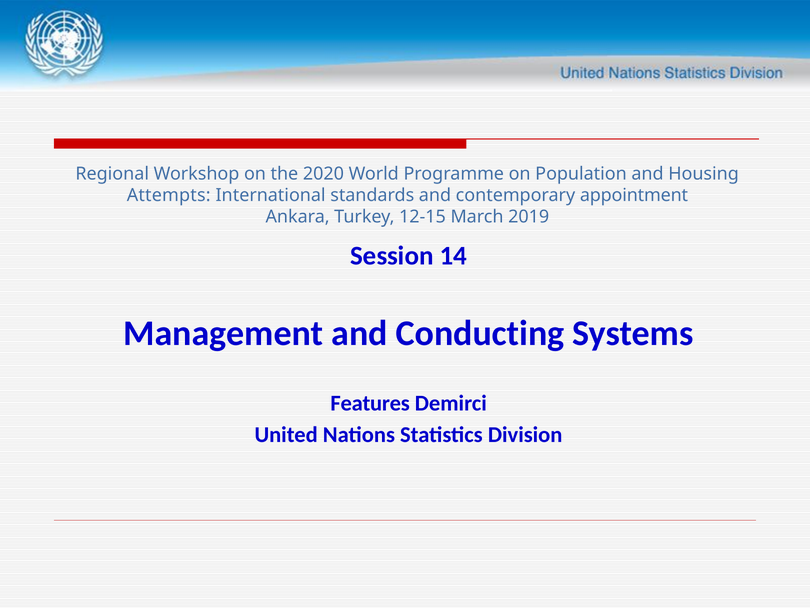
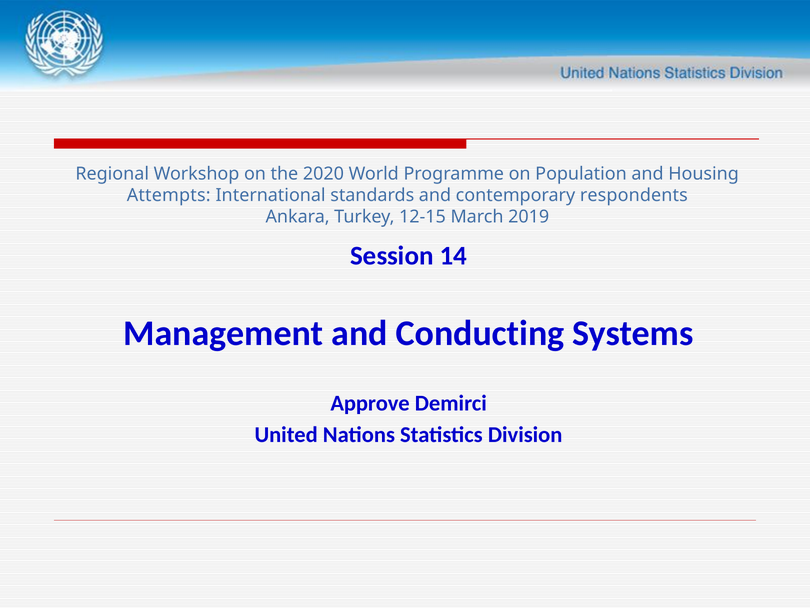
appointment: appointment -> respondents
Features: Features -> Approve
